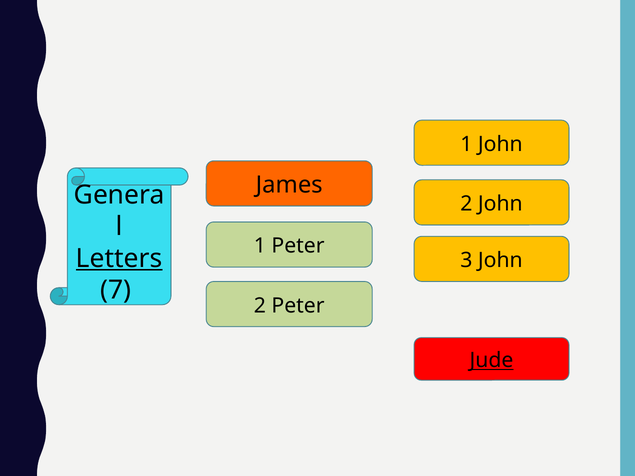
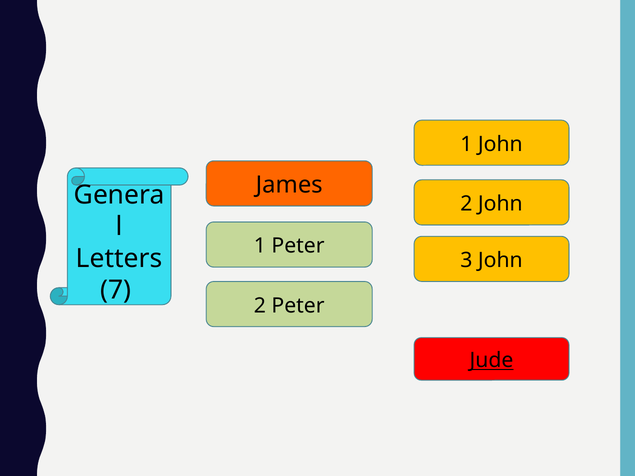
Letters underline: present -> none
